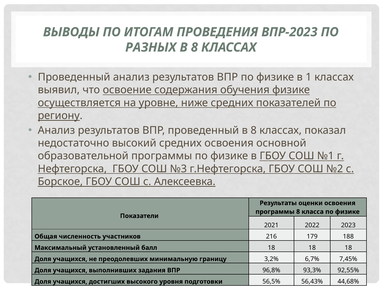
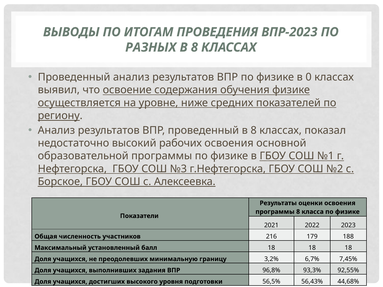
1: 1 -> 0
высокий средних: средних -> рабочих
